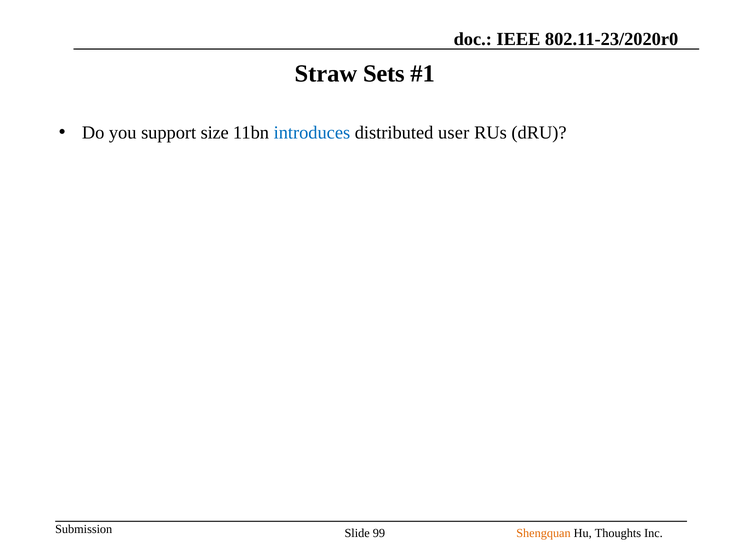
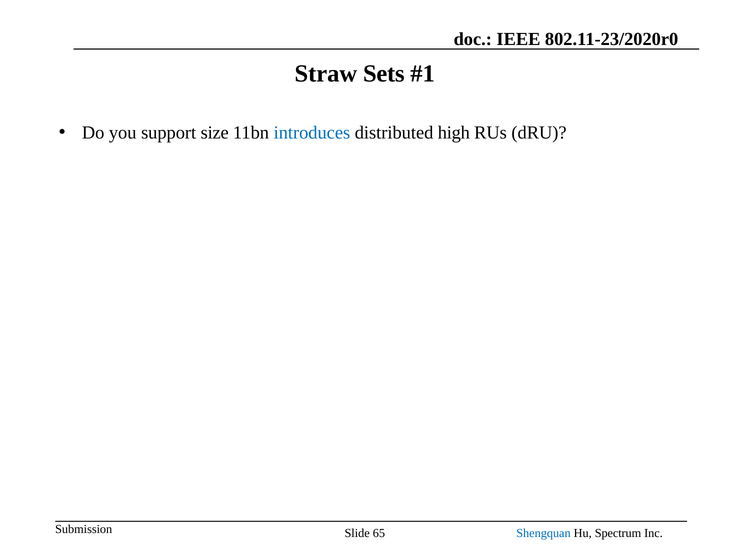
user: user -> high
99: 99 -> 65
Shengquan colour: orange -> blue
Thoughts: Thoughts -> Spectrum
